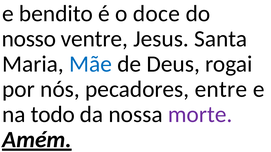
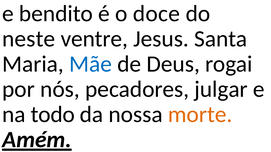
nosso: nosso -> neste
entre: entre -> julgar
morte colour: purple -> orange
